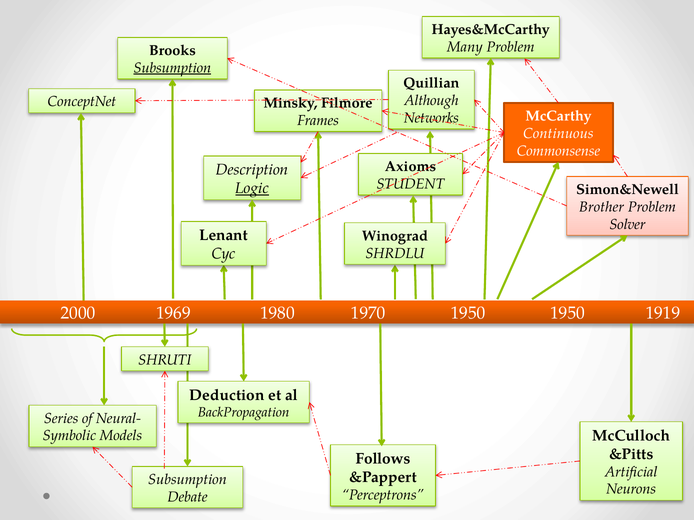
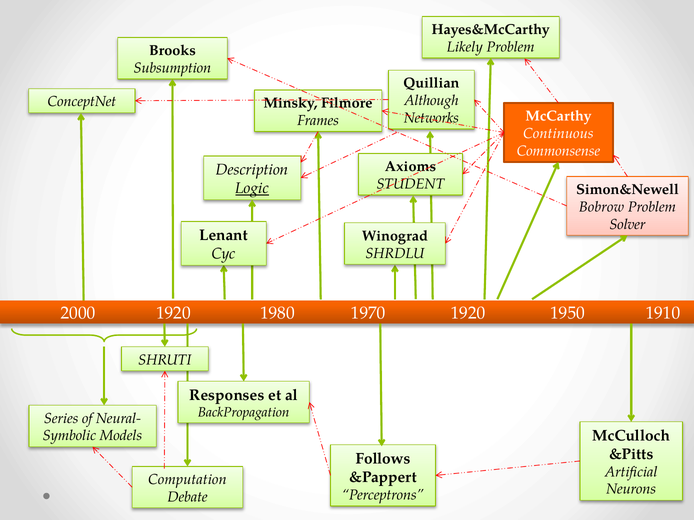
Many: Many -> Likely
Subsumption at (172, 68) underline: present -> none
Brother: Brother -> Bobrow
2000 1969: 1969 -> 1920
1970 1950: 1950 -> 1920
1919: 1919 -> 1910
Deduction: Deduction -> Responses
Subsumption at (187, 480): Subsumption -> Computation
